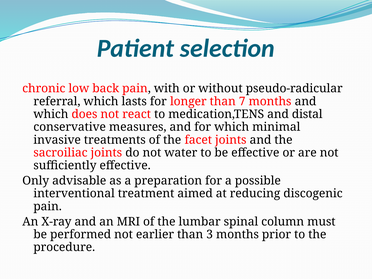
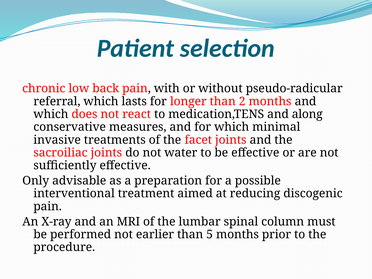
7: 7 -> 2
distal: distal -> along
3: 3 -> 5
